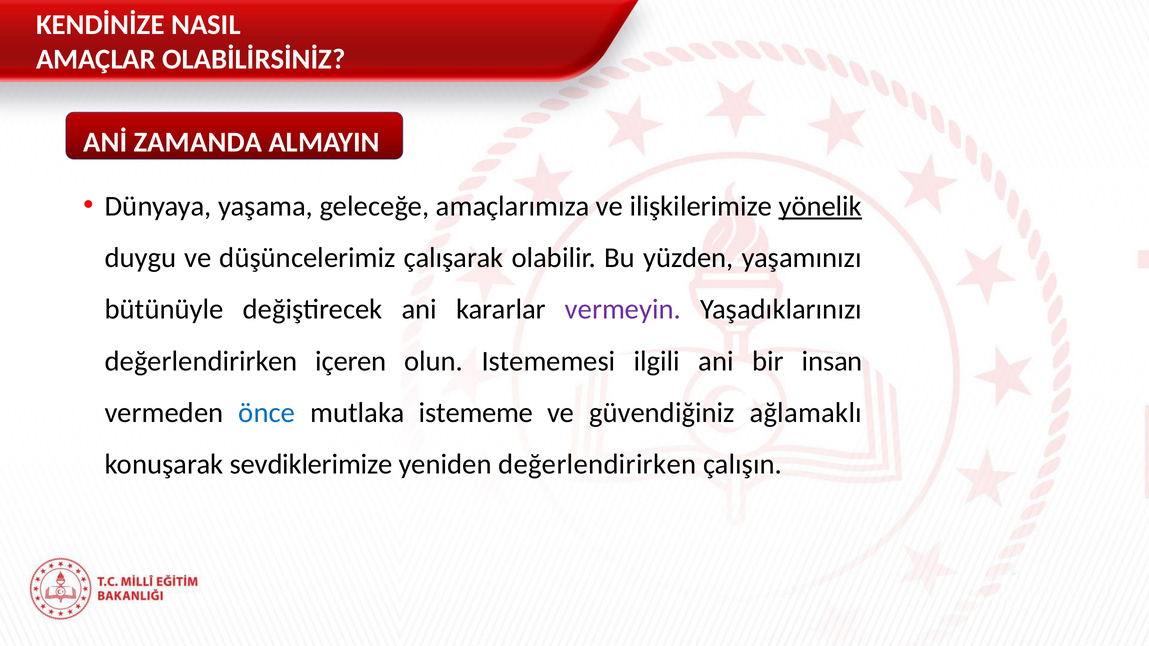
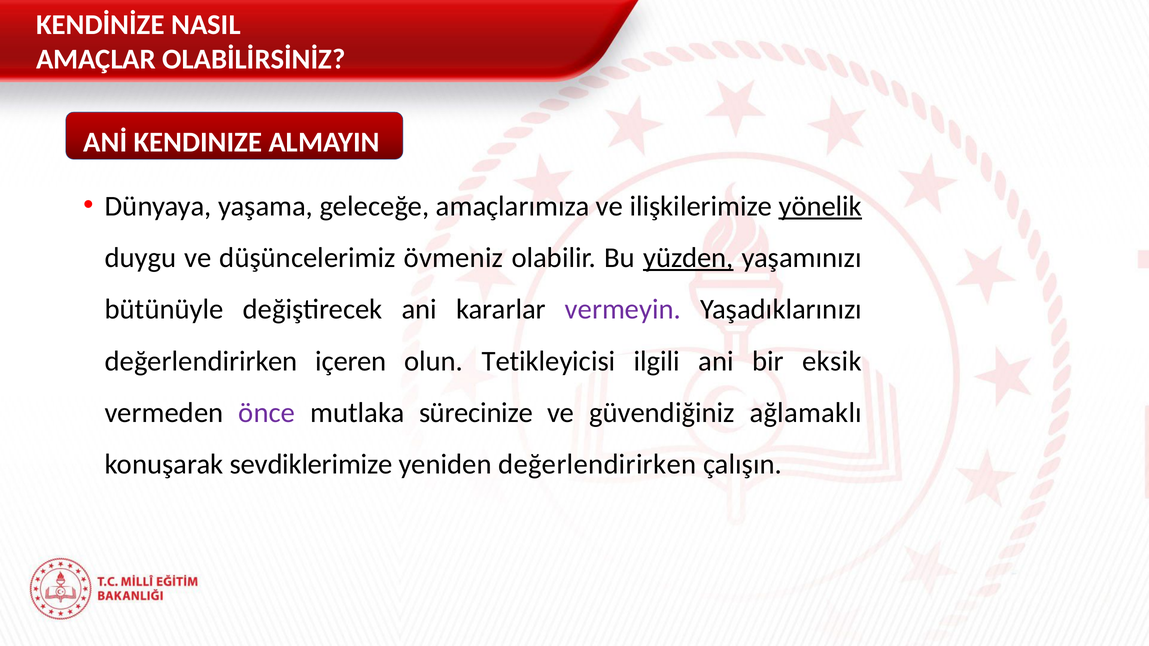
ZAMANDA: ZAMANDA -> KENDINIZE
çalışarak: çalışarak -> övmeniz
yüzden underline: none -> present
Istememesi: Istememesi -> Tetikleyicisi
insan: insan -> eksik
önce colour: blue -> purple
istememe: istememe -> sürecinize
